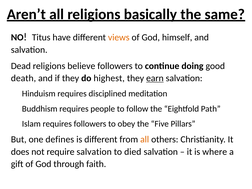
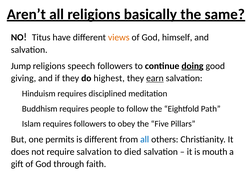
Dead: Dead -> Jump
believe: believe -> speech
doing underline: none -> present
death: death -> giving
defines: defines -> permits
all at (145, 139) colour: orange -> blue
where: where -> mouth
